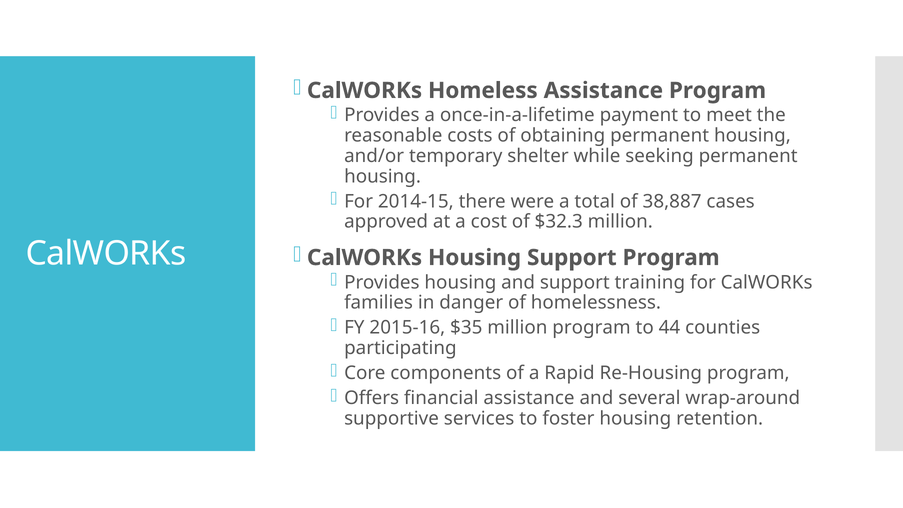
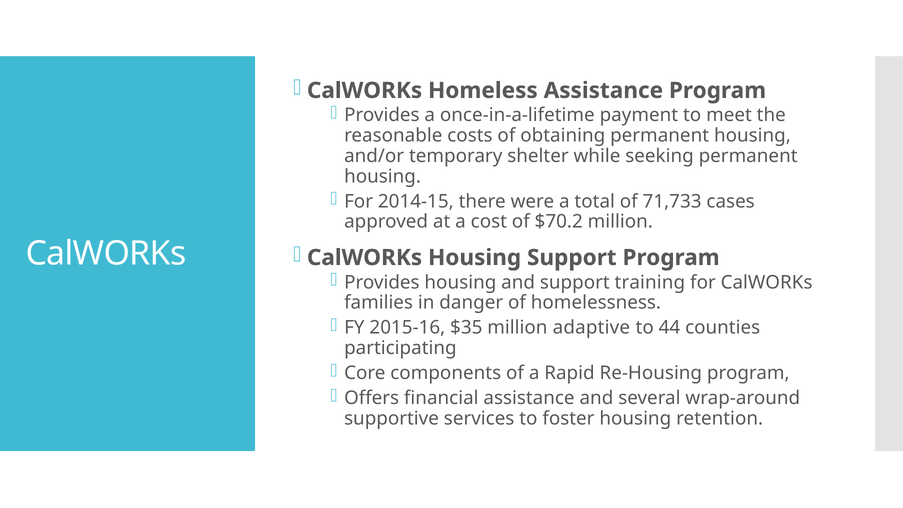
38,887: 38,887 -> 71,733
$32.3: $32.3 -> $70.2
million program: program -> adaptive
